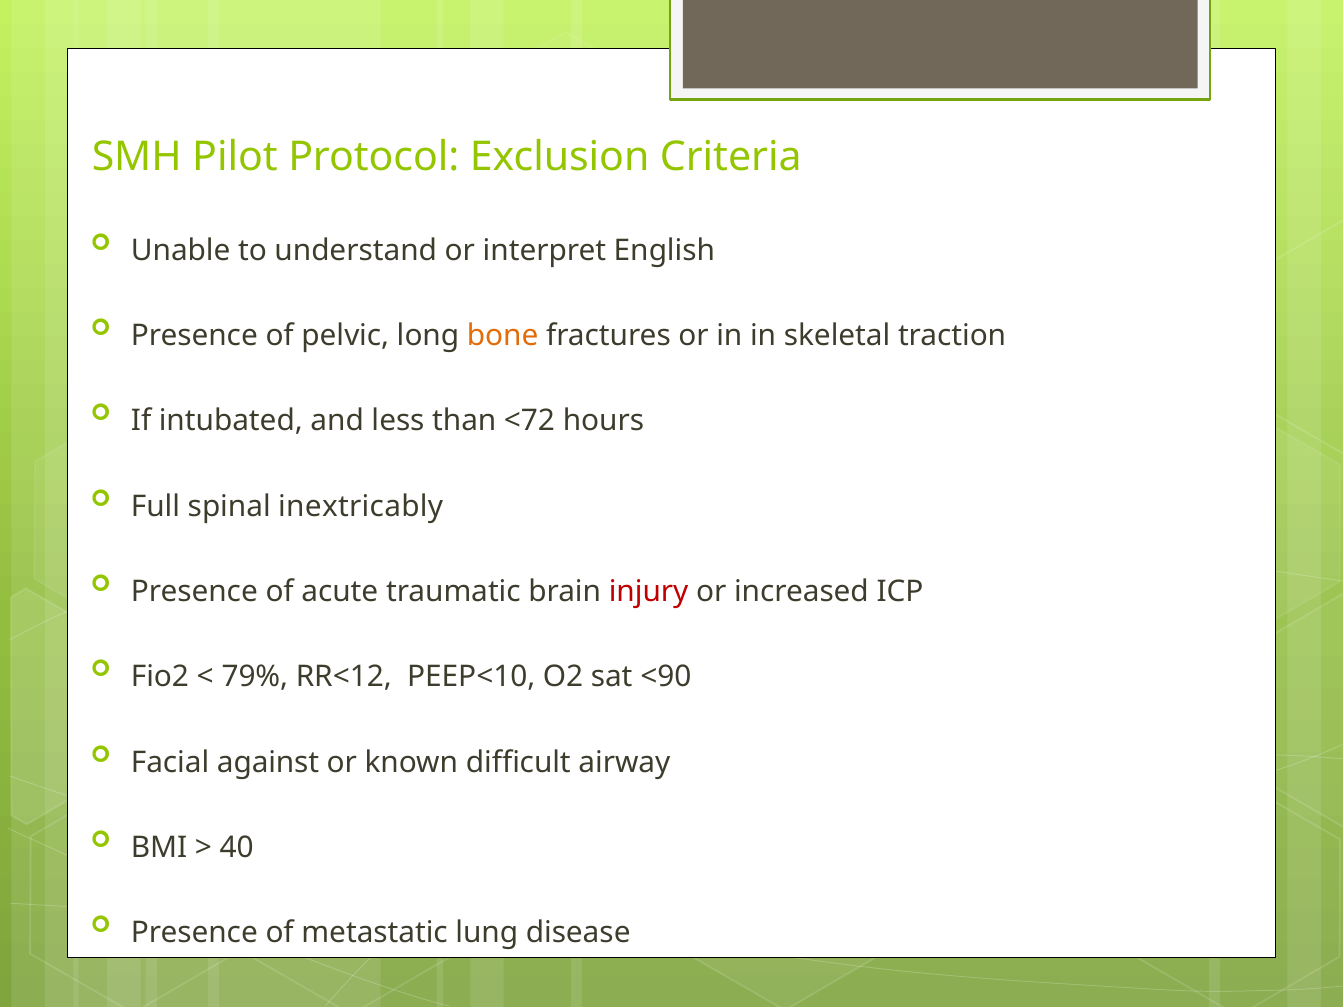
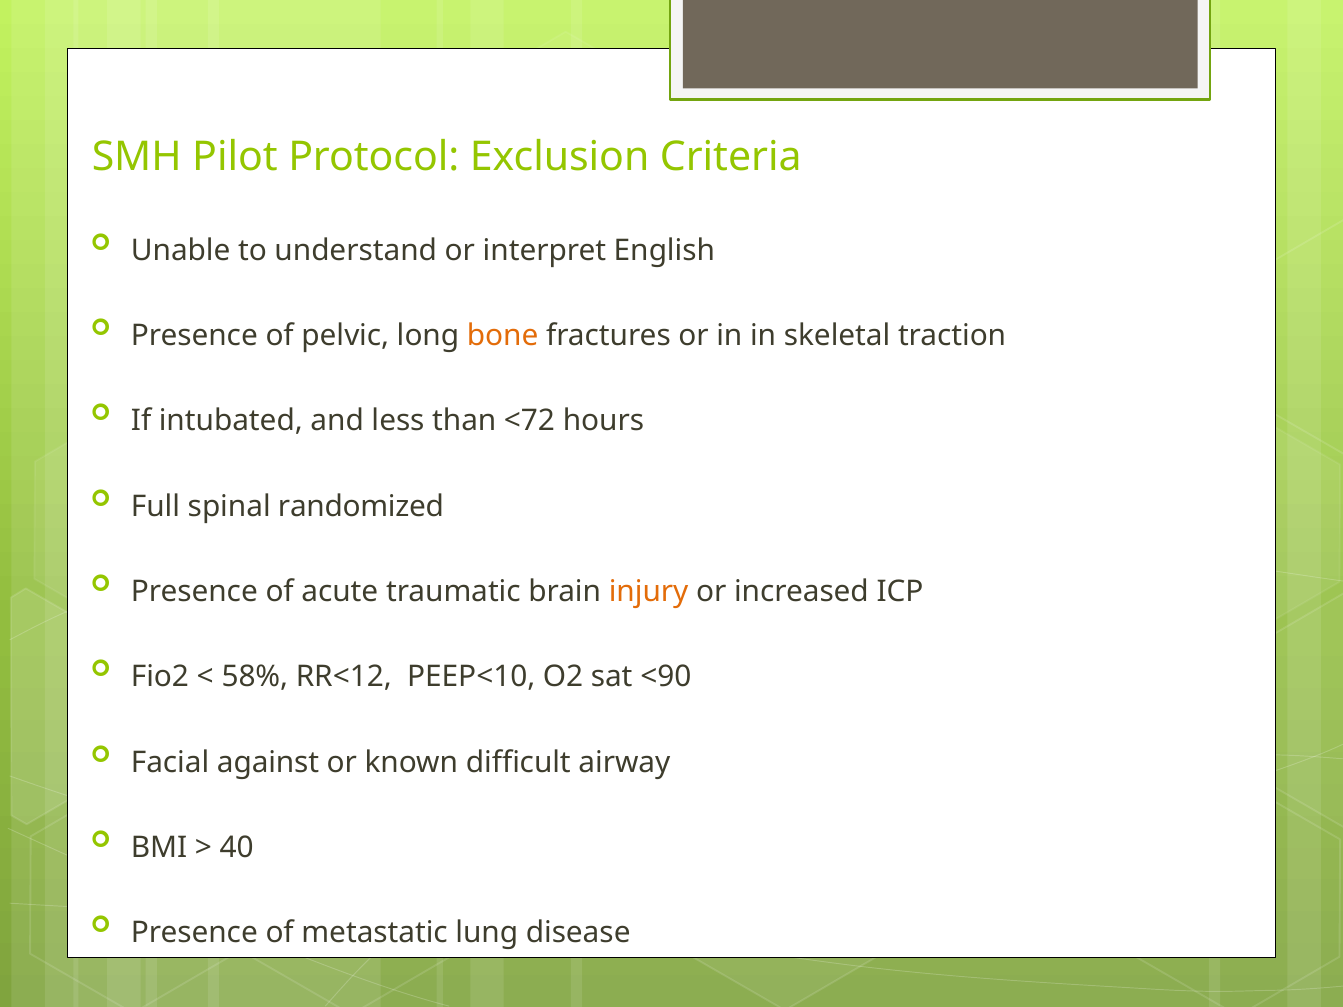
inextricably: inextricably -> randomized
injury colour: red -> orange
79%: 79% -> 58%
